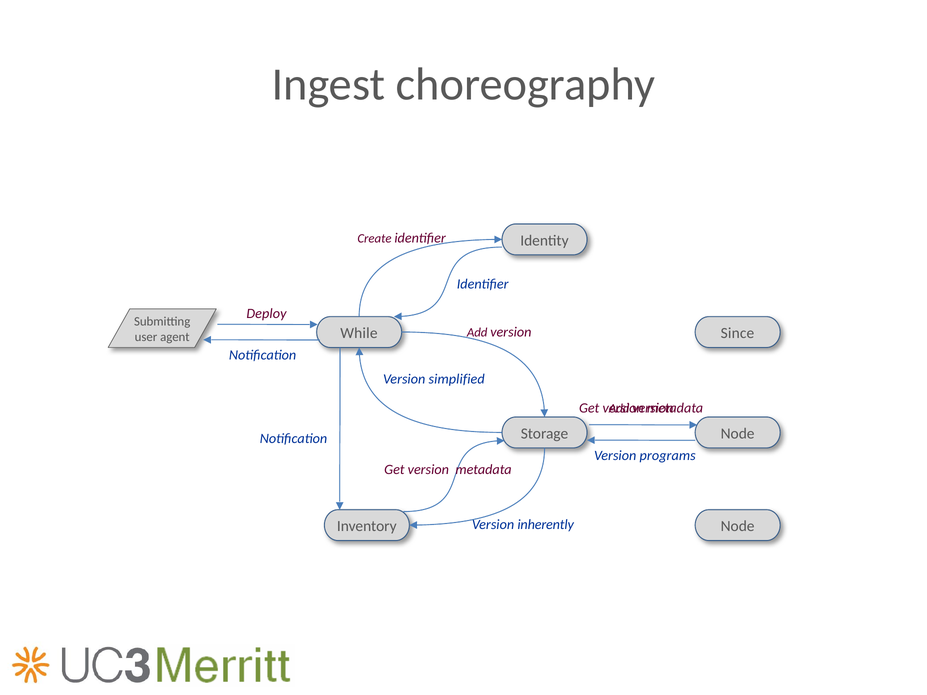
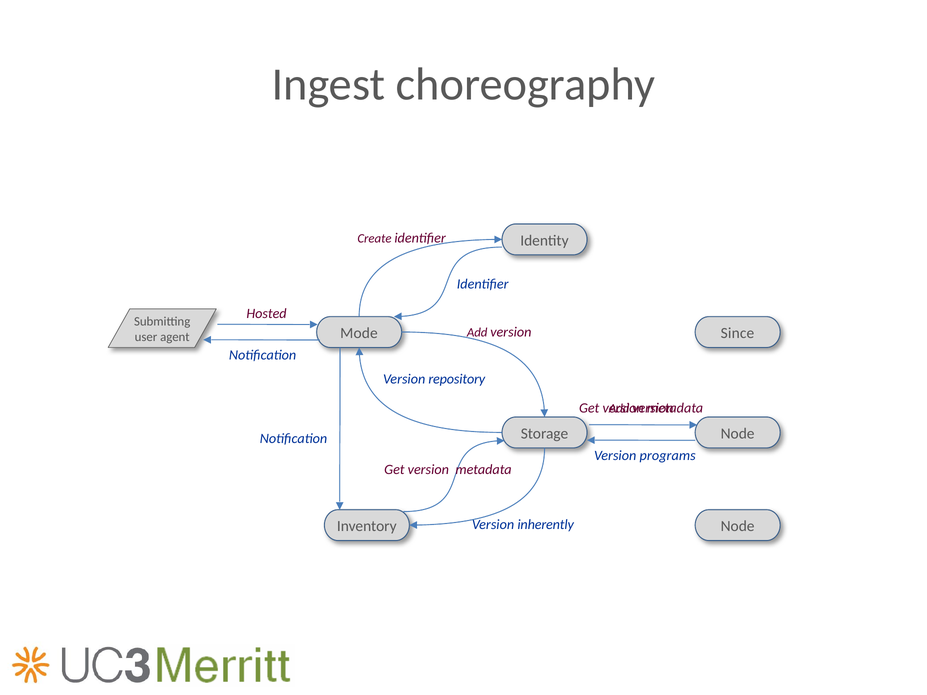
Deploy: Deploy -> Hosted
While: While -> Mode
simplified: simplified -> repository
